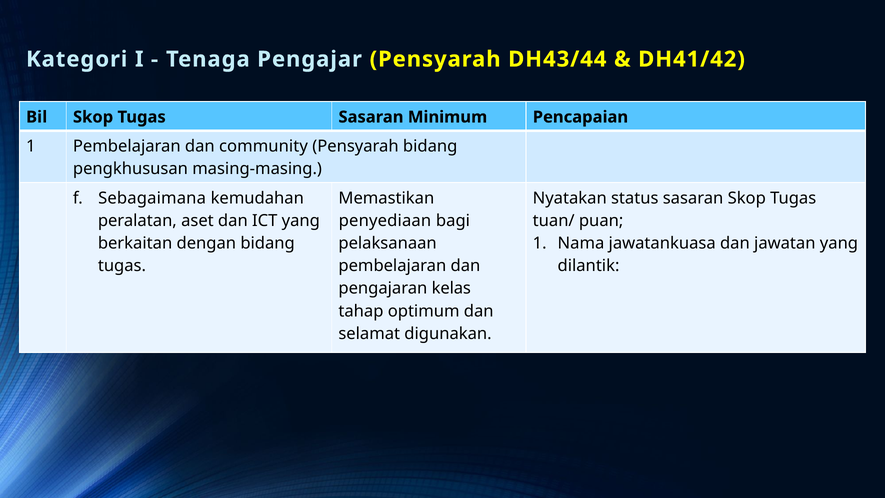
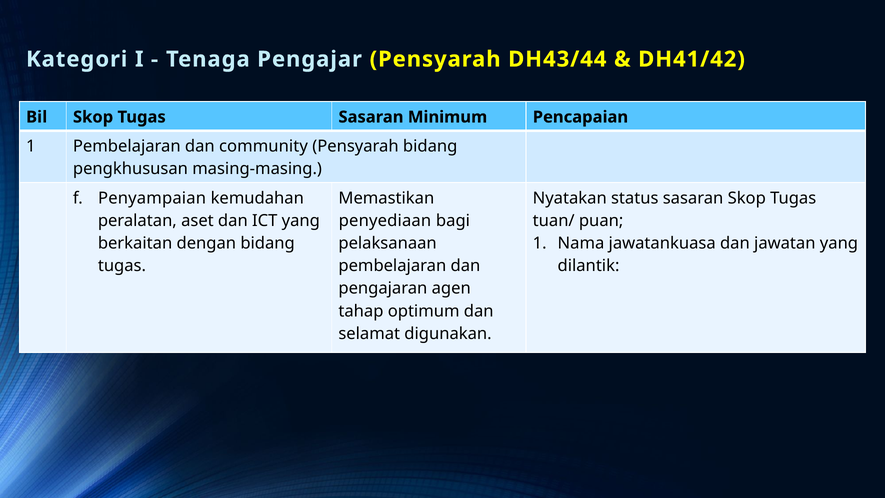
Sebagaimana: Sebagaimana -> Penyampaian
kelas: kelas -> agen
